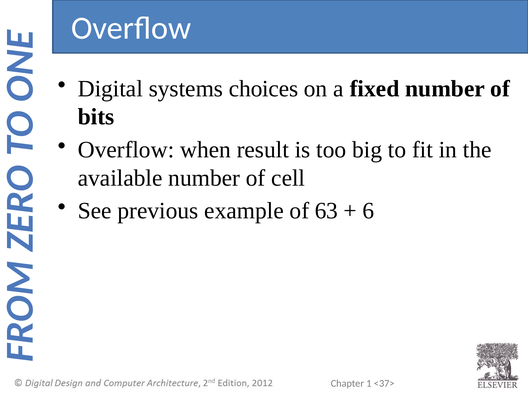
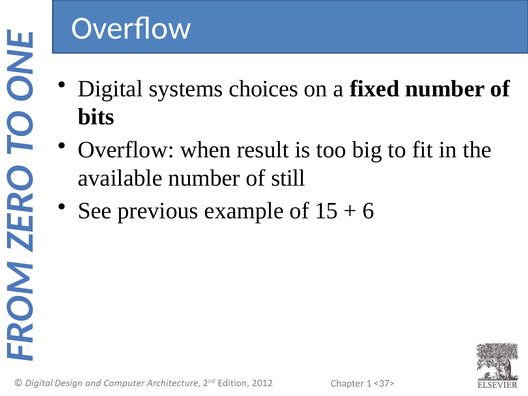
cell: cell -> still
63: 63 -> 15
